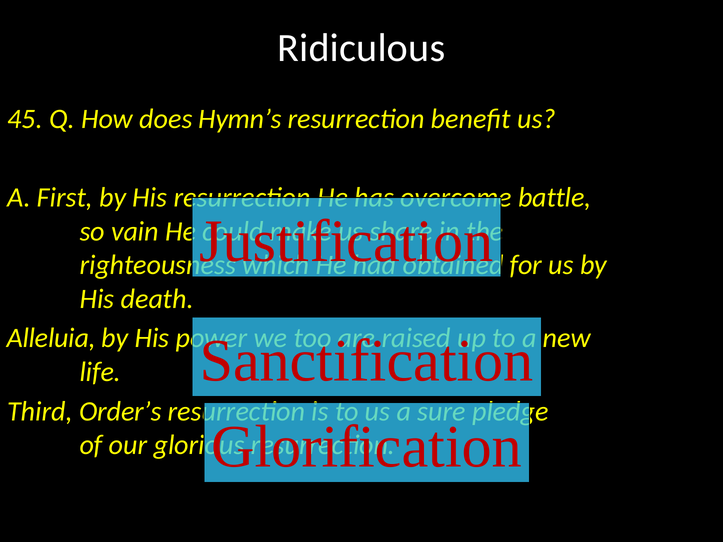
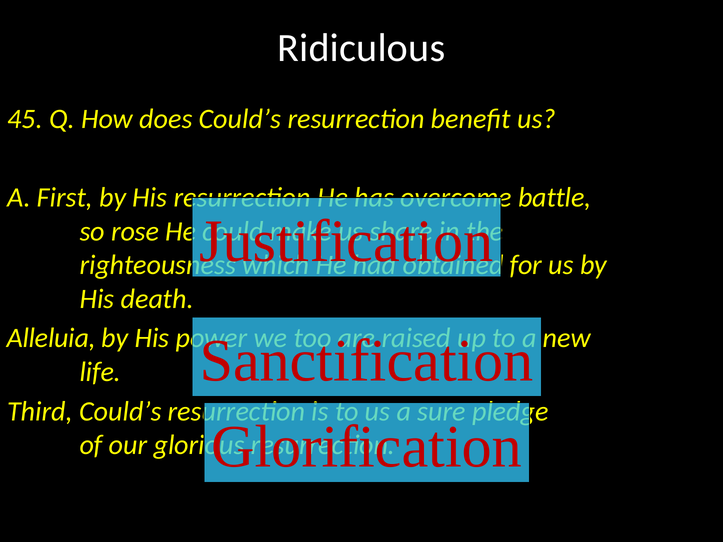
does Hymn’s: Hymn’s -> Could’s
vain: vain -> rose
Third Order’s: Order’s -> Could’s
